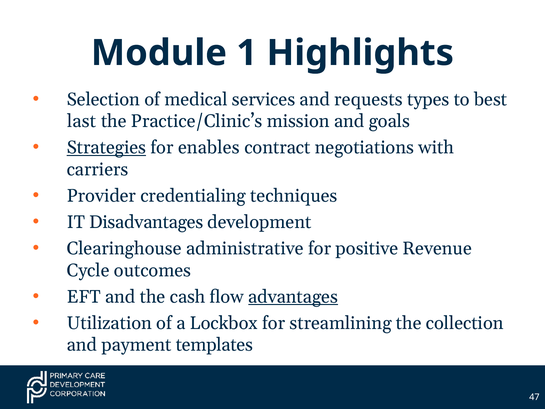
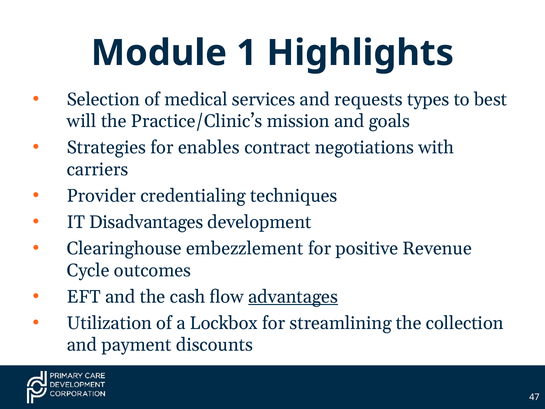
last: last -> will
Strategies underline: present -> none
administrative: administrative -> embezzlement
templates: templates -> discounts
